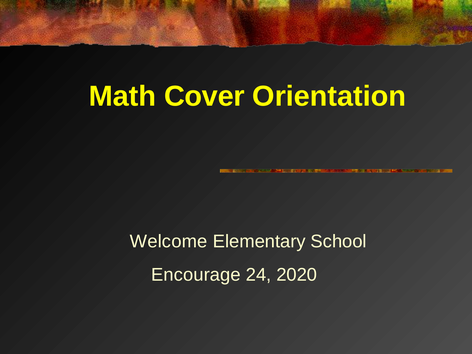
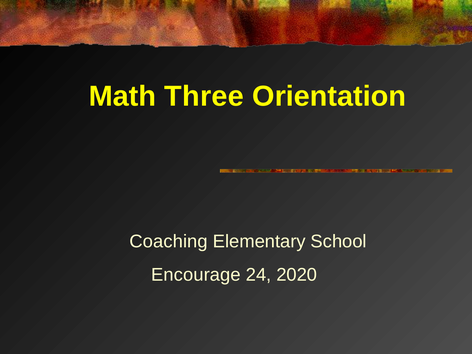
Cover: Cover -> Three
Welcome: Welcome -> Coaching
